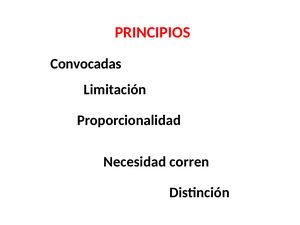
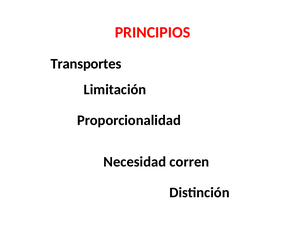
Convocadas: Convocadas -> Transportes
